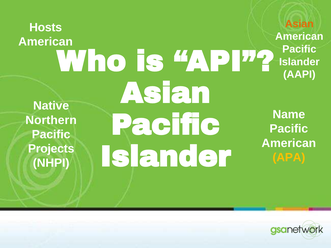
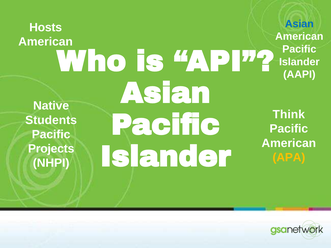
Asian at (299, 24) colour: orange -> blue
Name: Name -> Think
Northern: Northern -> Students
